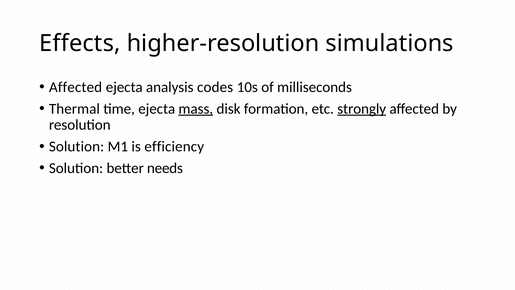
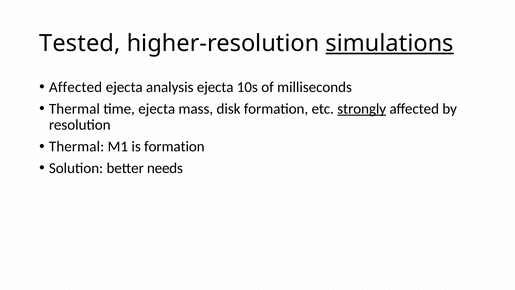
Effects: Effects -> Tested
simulations underline: none -> present
analysis codes: codes -> ejecta
mass underline: present -> none
Solution at (77, 146): Solution -> Thermal
is efficiency: efficiency -> formation
